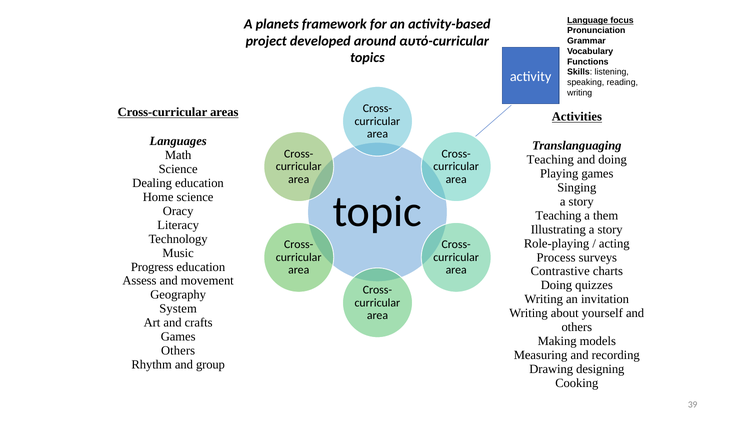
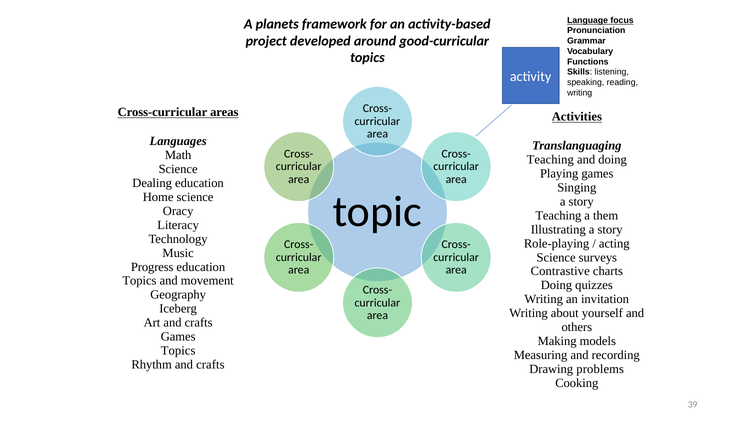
αυτό-curricular: αυτό-curricular -> good-curricular
Process at (556, 258): Process -> Science
Assess at (139, 281): Assess -> Topics
System: System -> Iceberg
Others at (178, 351): Others -> Topics
Rhythm and group: group -> crafts
designing: designing -> problems
